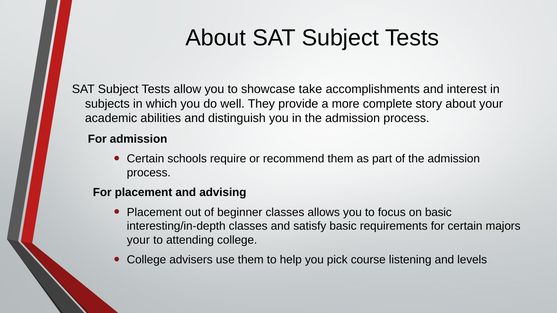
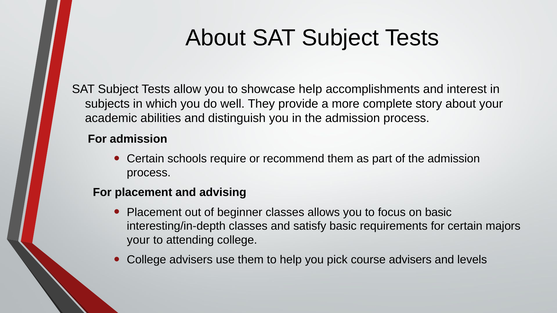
showcase take: take -> help
course listening: listening -> advisers
